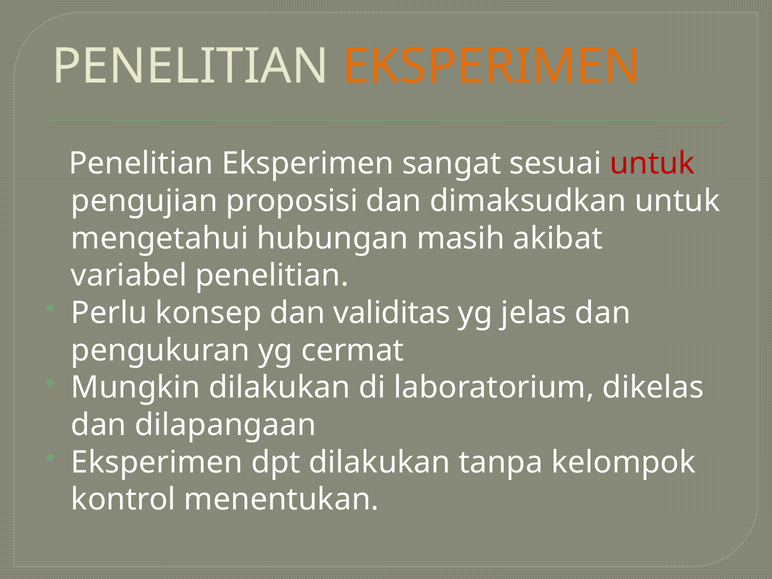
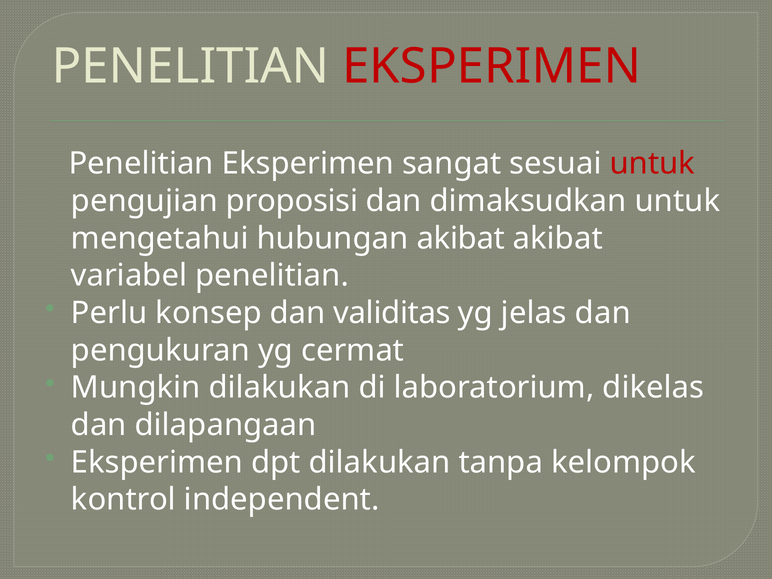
EKSPERIMEN at (492, 67) colour: orange -> red
hubungan masih: masih -> akibat
menentukan: menentukan -> independent
